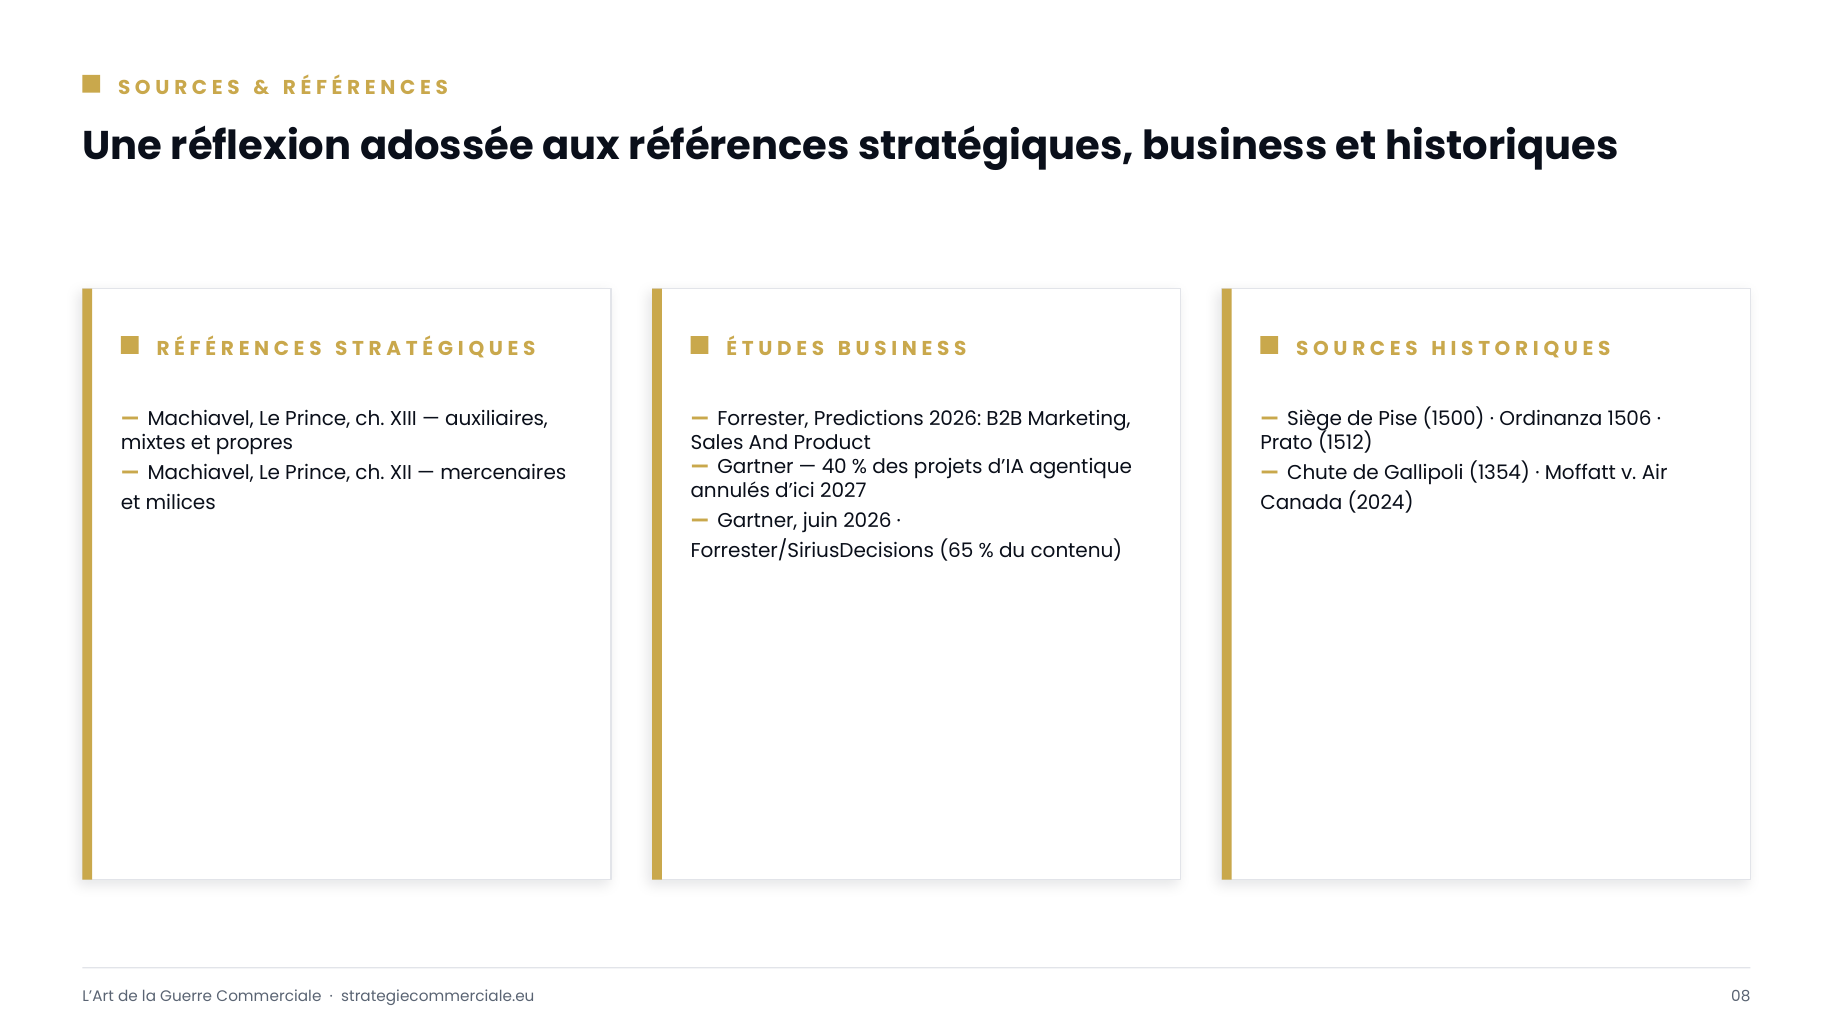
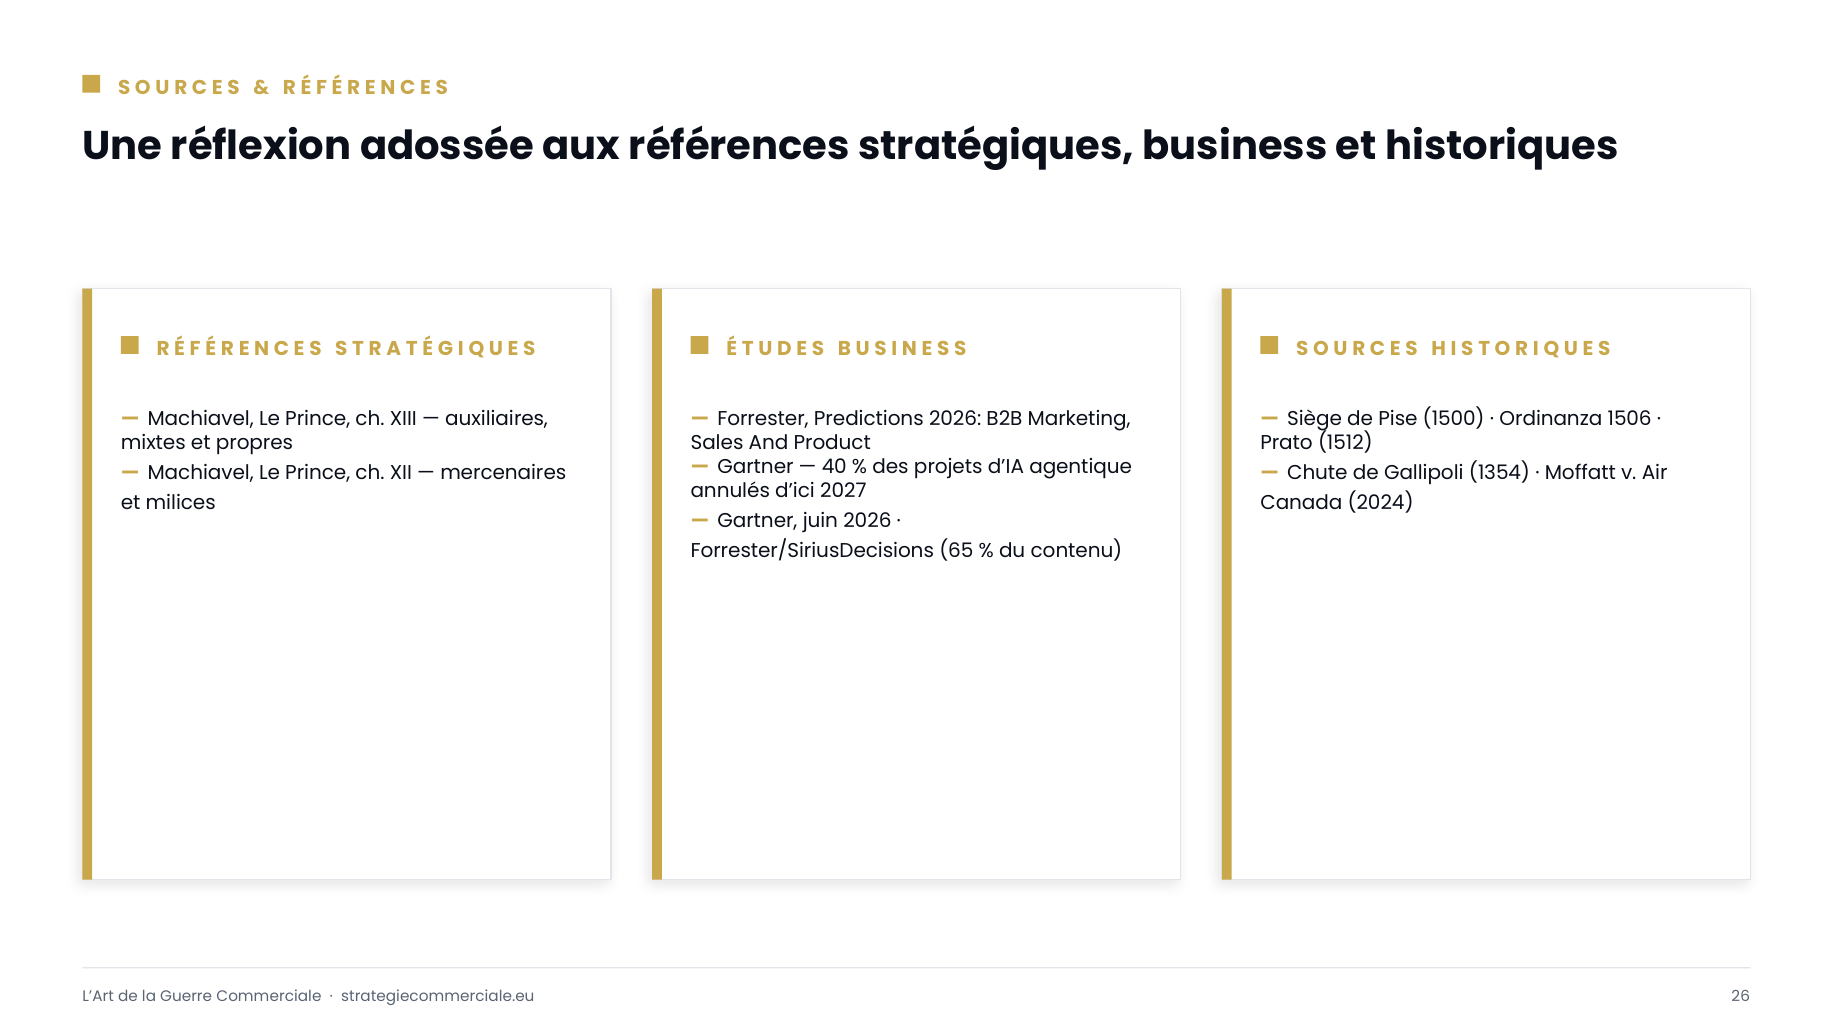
08: 08 -> 26
